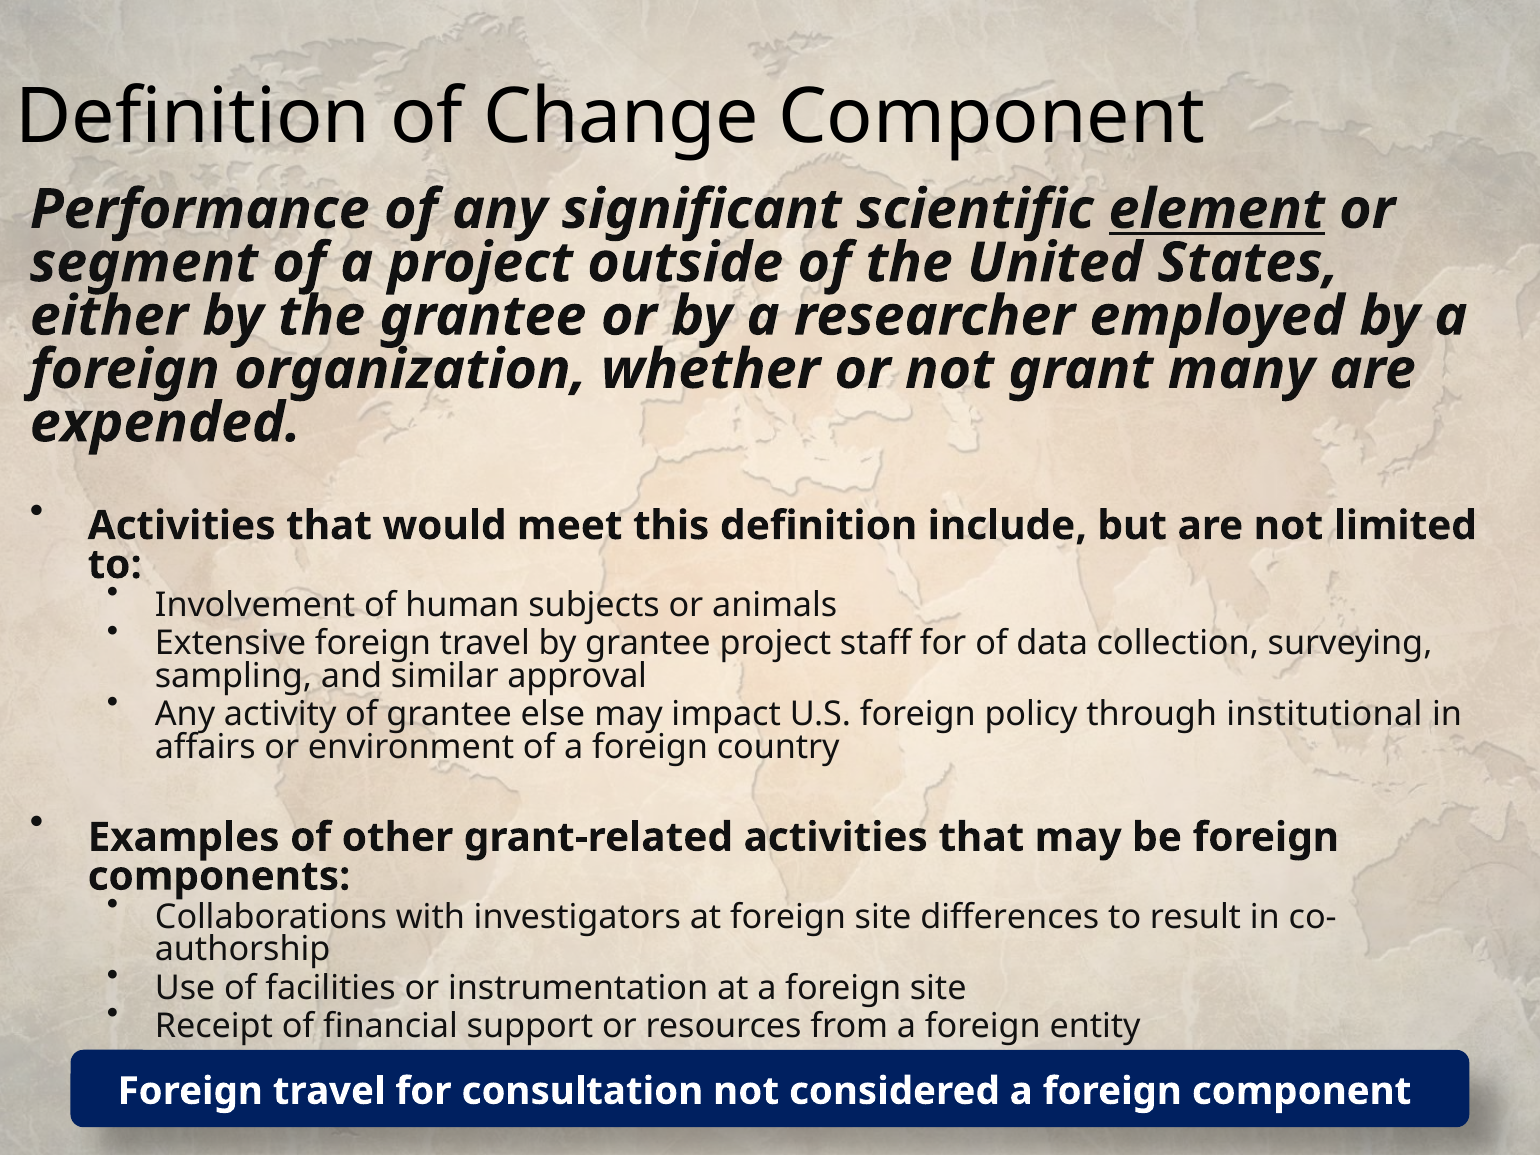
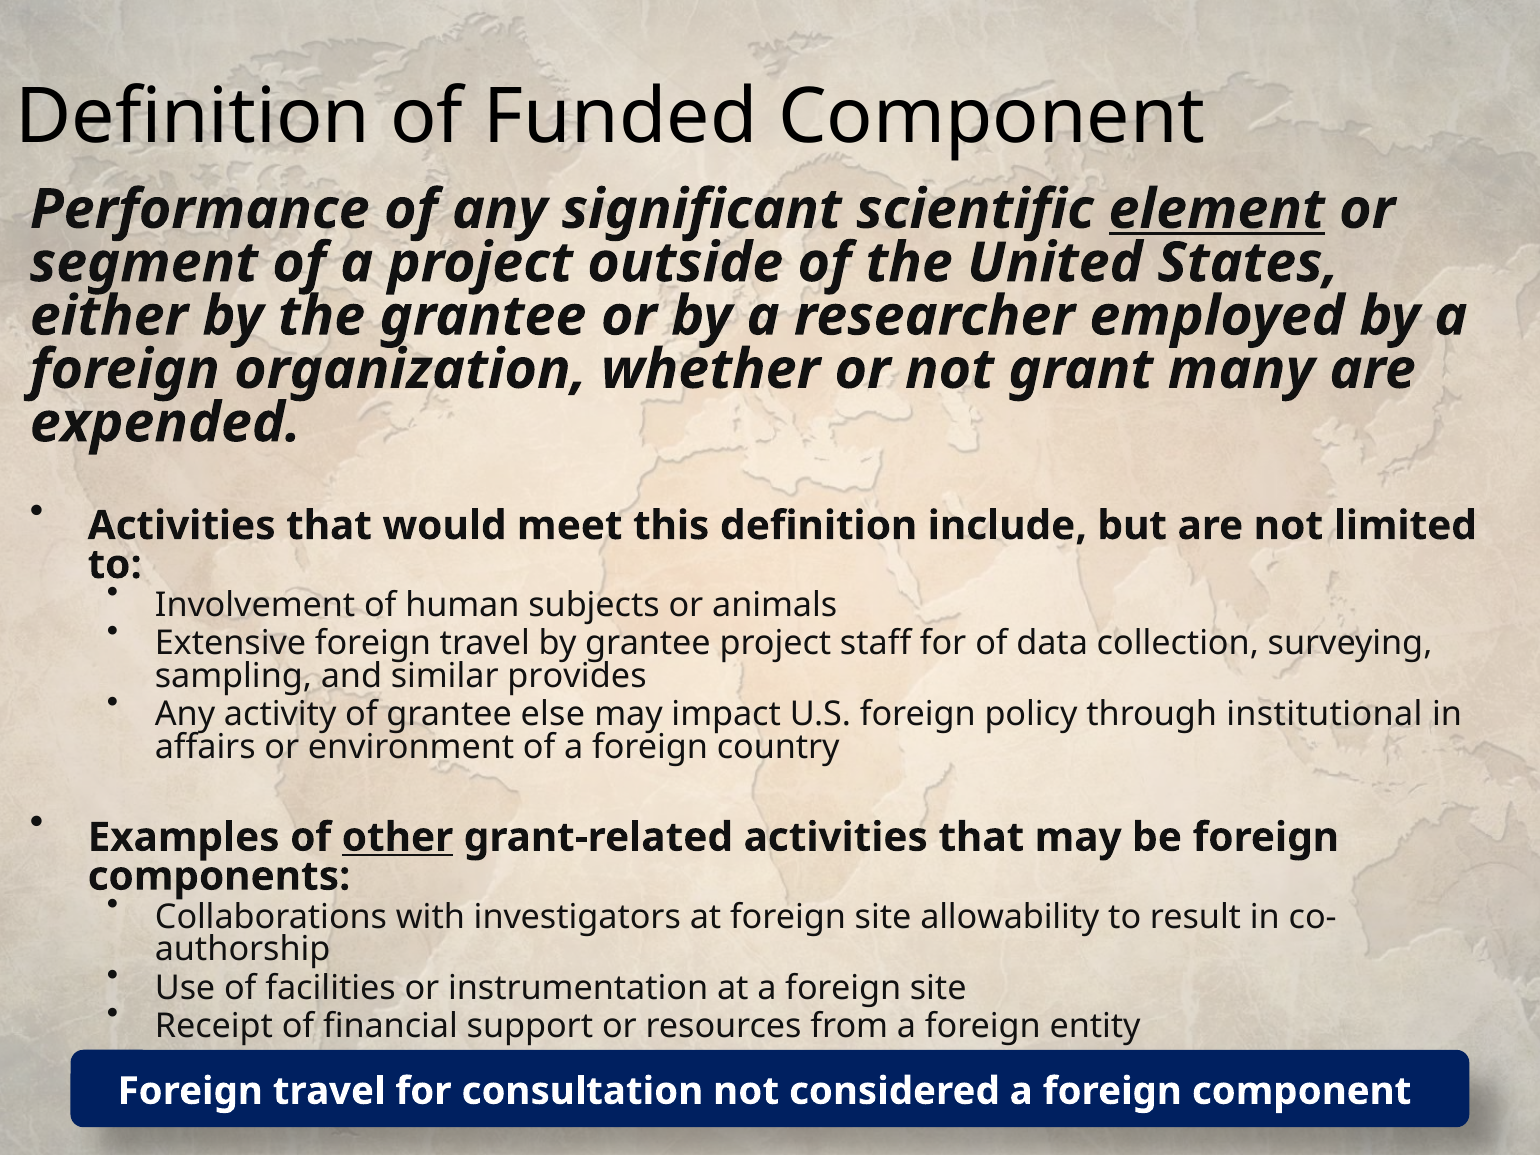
Change: Change -> Funded
approval: approval -> provides
other underline: none -> present
differences: differences -> allowability
